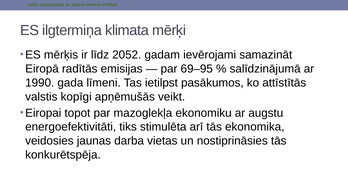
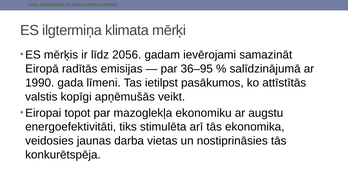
2052: 2052 -> 2056
69–95: 69–95 -> 36–95
